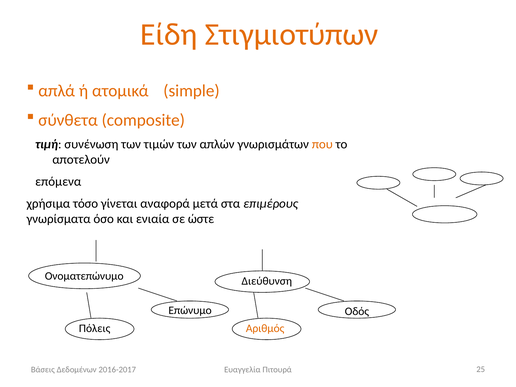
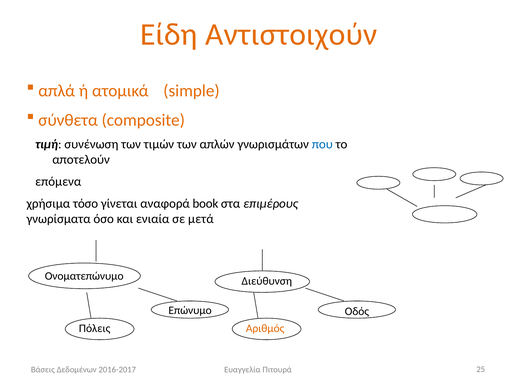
Στιγμιοτύπων: Στιγμιοτύπων -> Αντιστοιχούν
που colour: orange -> blue
μετά: μετά -> book
ώστε: ώστε -> μετά
